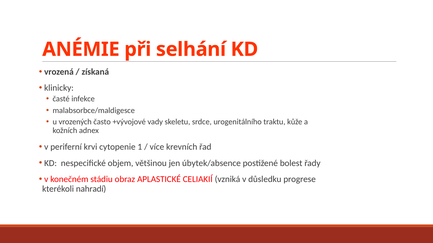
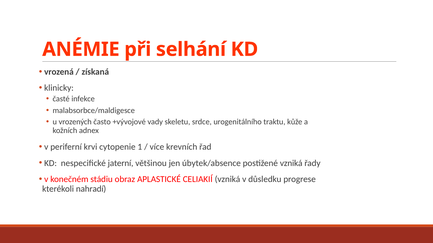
objem: objem -> jaterní
postižené bolest: bolest -> vzniká
